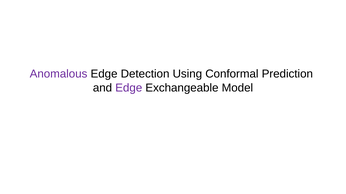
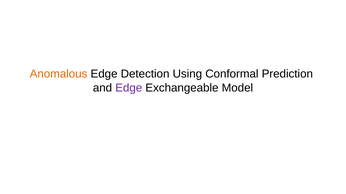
Anomalous colour: purple -> orange
